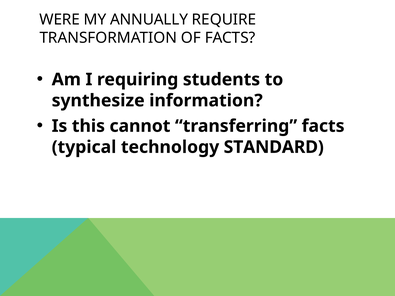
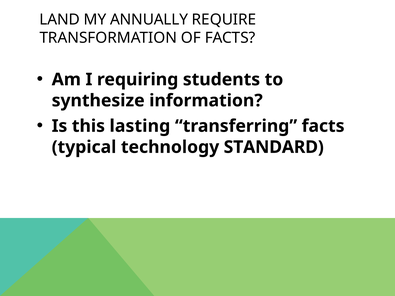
WERE: WERE -> LAND
cannot: cannot -> lasting
